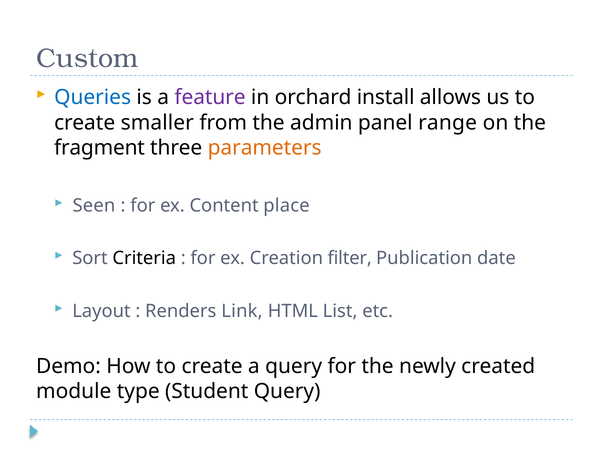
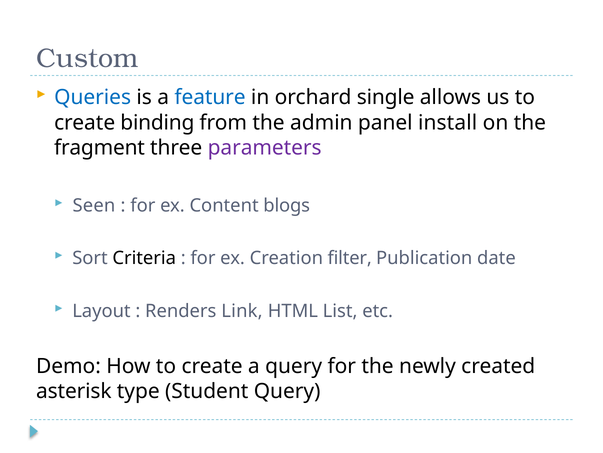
feature colour: purple -> blue
install: install -> single
smaller: smaller -> binding
range: range -> install
parameters colour: orange -> purple
place: place -> blogs
module: module -> asterisk
